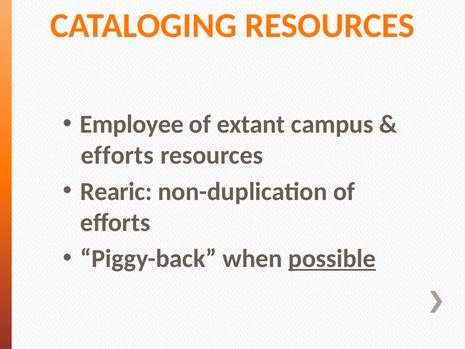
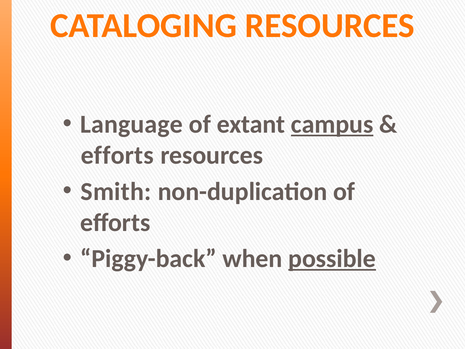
Employee: Employee -> Language
campus underline: none -> present
Rearic: Rearic -> Smith
